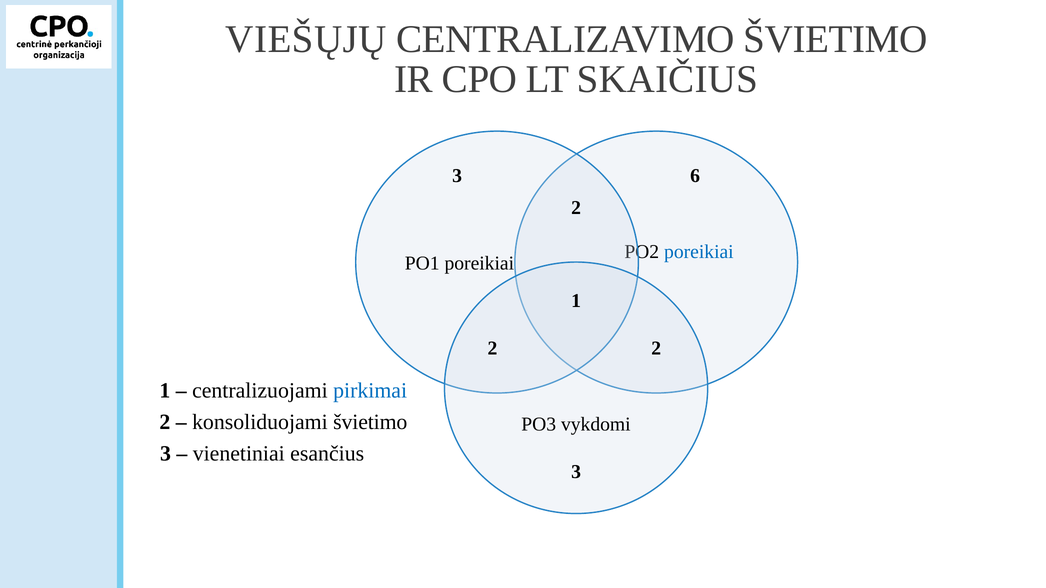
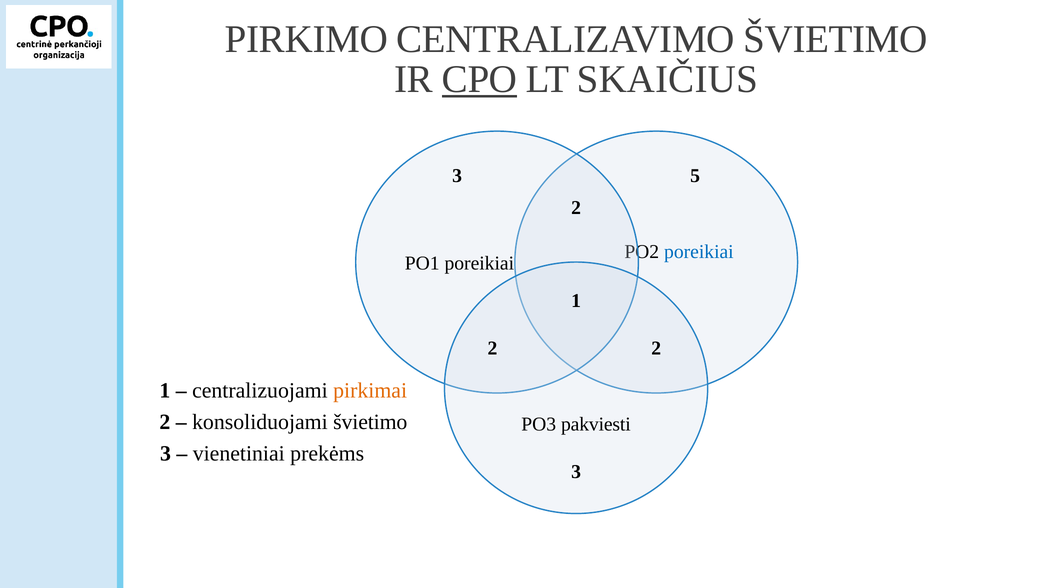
VIEŠŲJŲ: VIEŠŲJŲ -> PIRKIMO
CPO underline: none -> present
6: 6 -> 5
pirkimai colour: blue -> orange
vykdomi: vykdomi -> pakviesti
esančius: esančius -> prekėms
